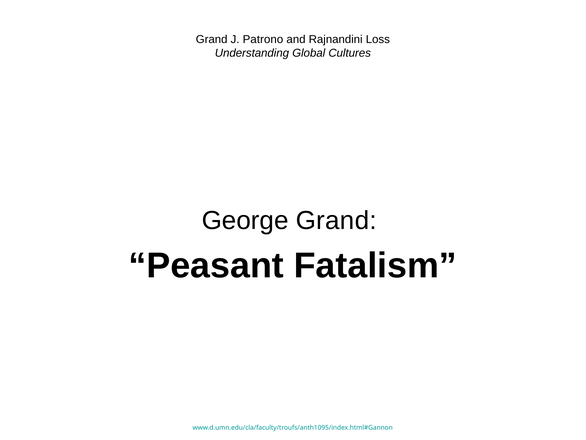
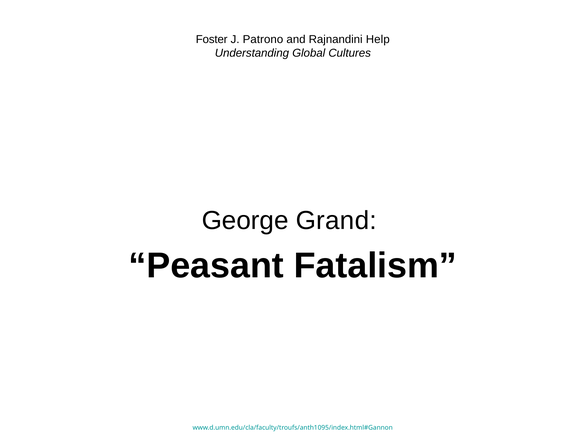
Grand at (212, 39): Grand -> Foster
Loss: Loss -> Help
